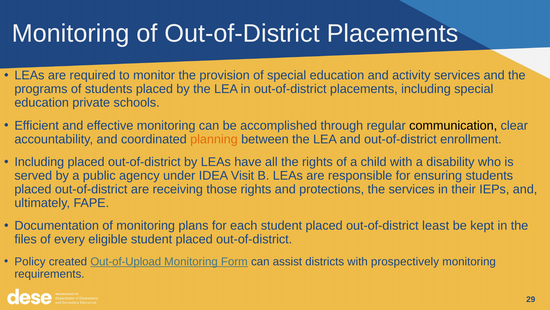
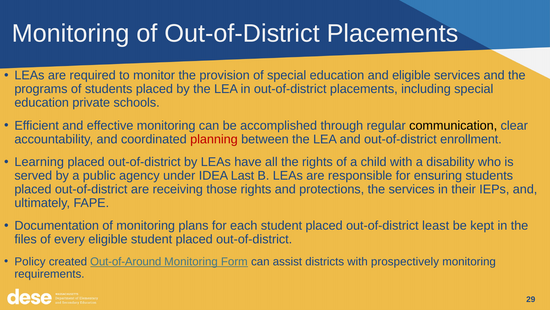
and activity: activity -> eligible
planning colour: orange -> red
Including at (39, 162): Including -> Learning
Visit: Visit -> Last
Out-of-Upload: Out-of-Upload -> Out-of-Around
